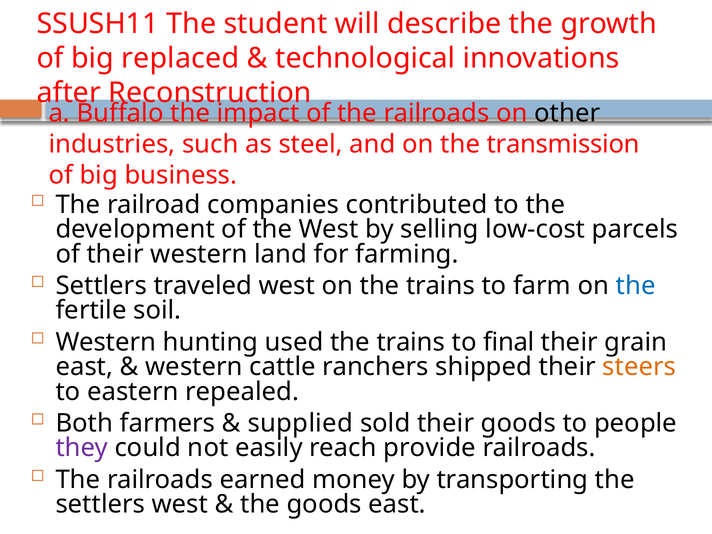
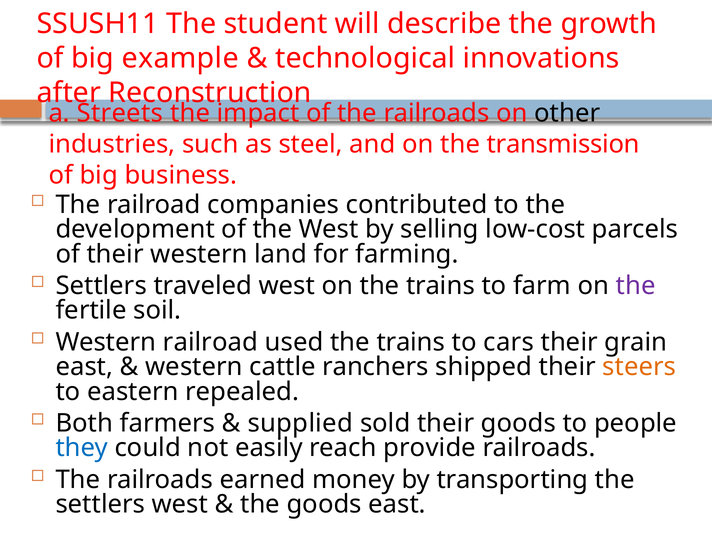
replaced: replaced -> example
Buffalo: Buffalo -> Streets
the at (636, 286) colour: blue -> purple
Western hunting: hunting -> railroad
final: final -> cars
they colour: purple -> blue
